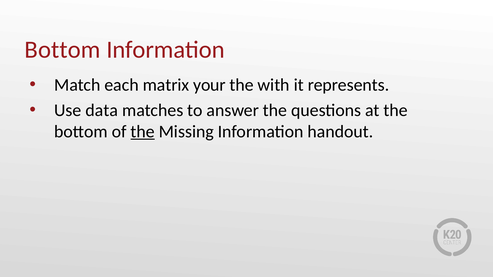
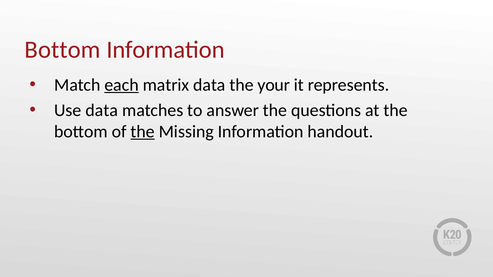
each underline: none -> present
matrix your: your -> data
with: with -> your
